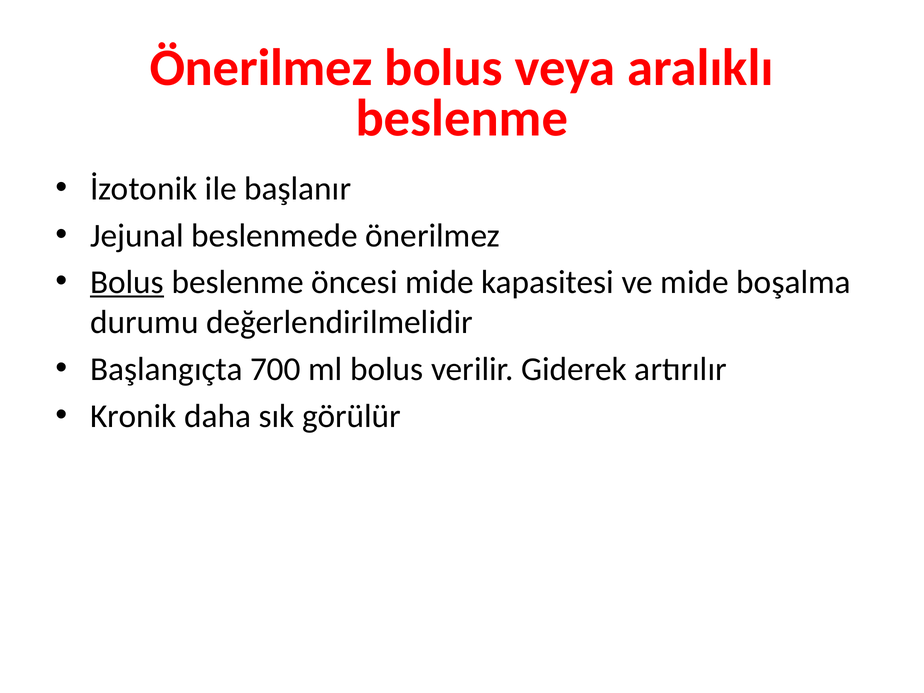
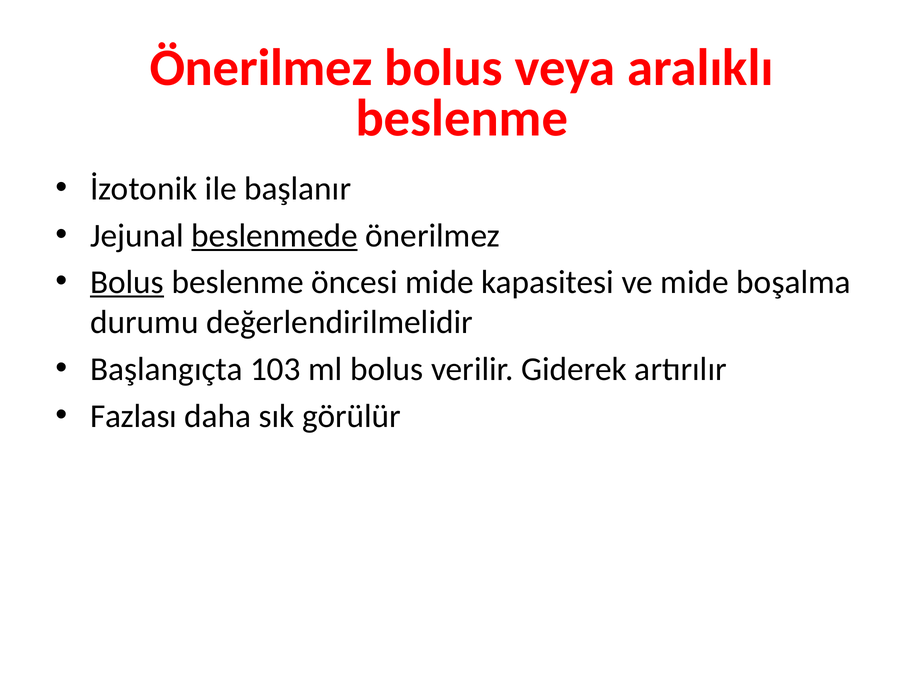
beslenmede underline: none -> present
700: 700 -> 103
Kronik: Kronik -> Fazlası
